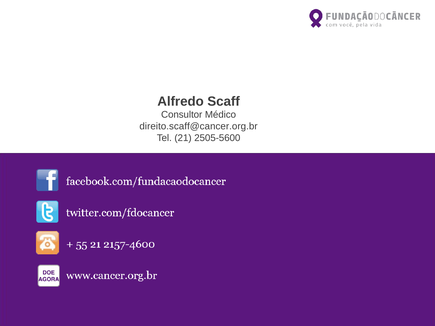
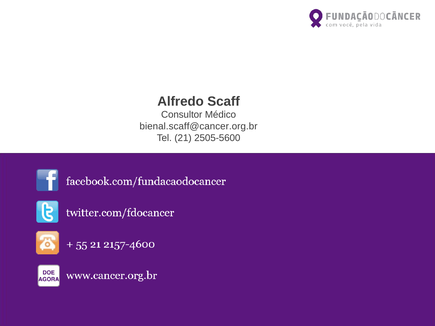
direito.scaff@cancer.org.br: direito.scaff@cancer.org.br -> bienal.scaff@cancer.org.br
